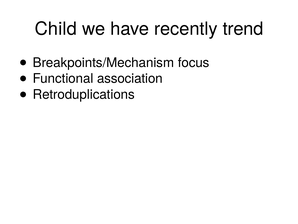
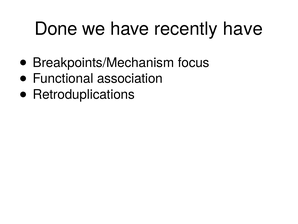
Child: Child -> Done
recently trend: trend -> have
